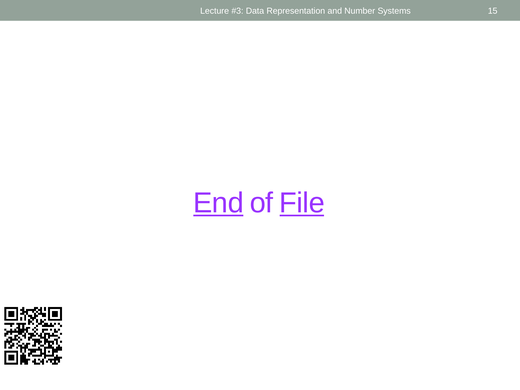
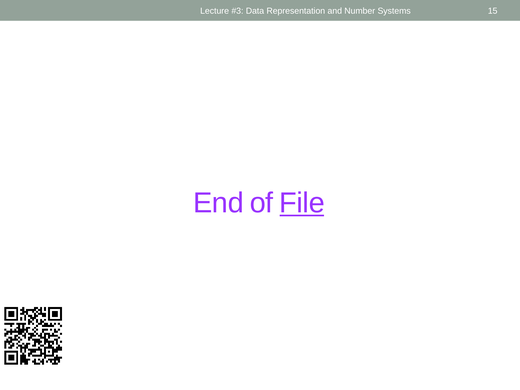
End underline: present -> none
